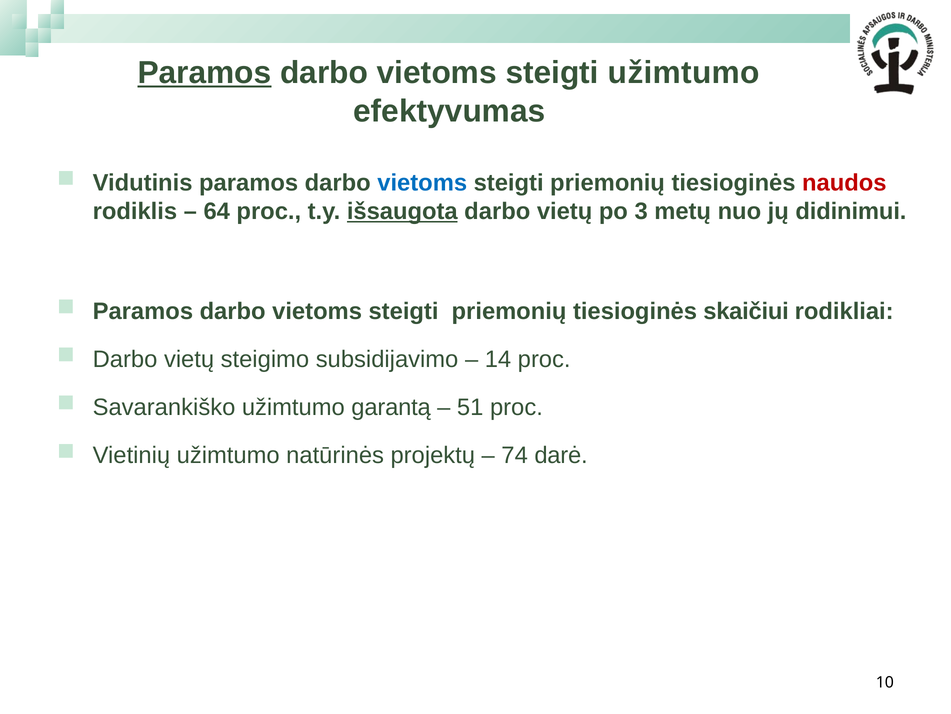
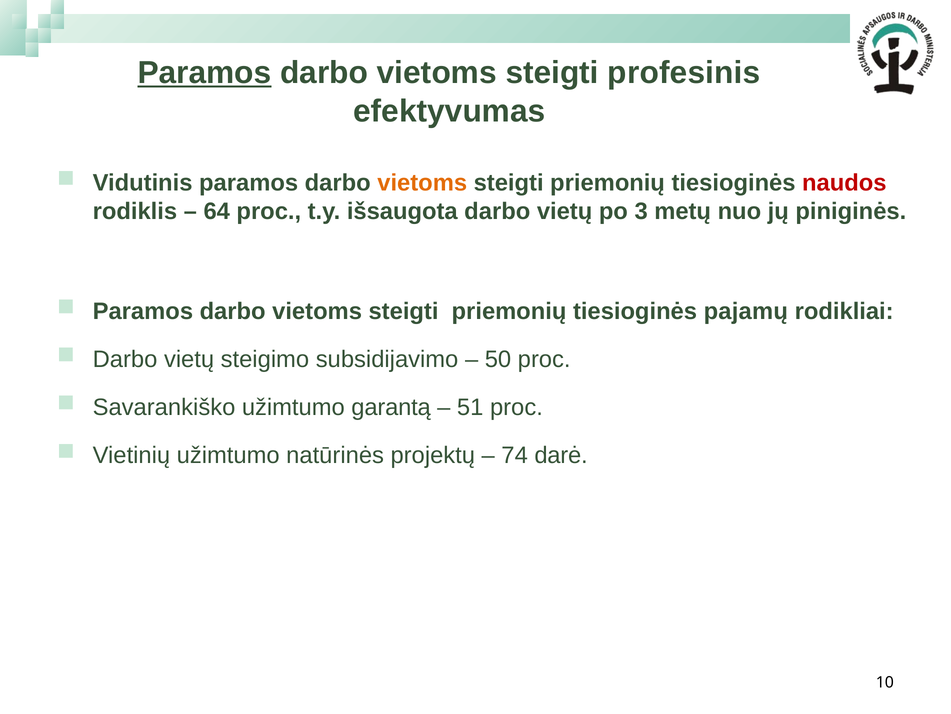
steigti užimtumo: užimtumo -> profesinis
vietoms at (422, 183) colour: blue -> orange
išsaugota underline: present -> none
didinimui: didinimui -> piniginės
skaičiui: skaičiui -> pajamų
14: 14 -> 50
